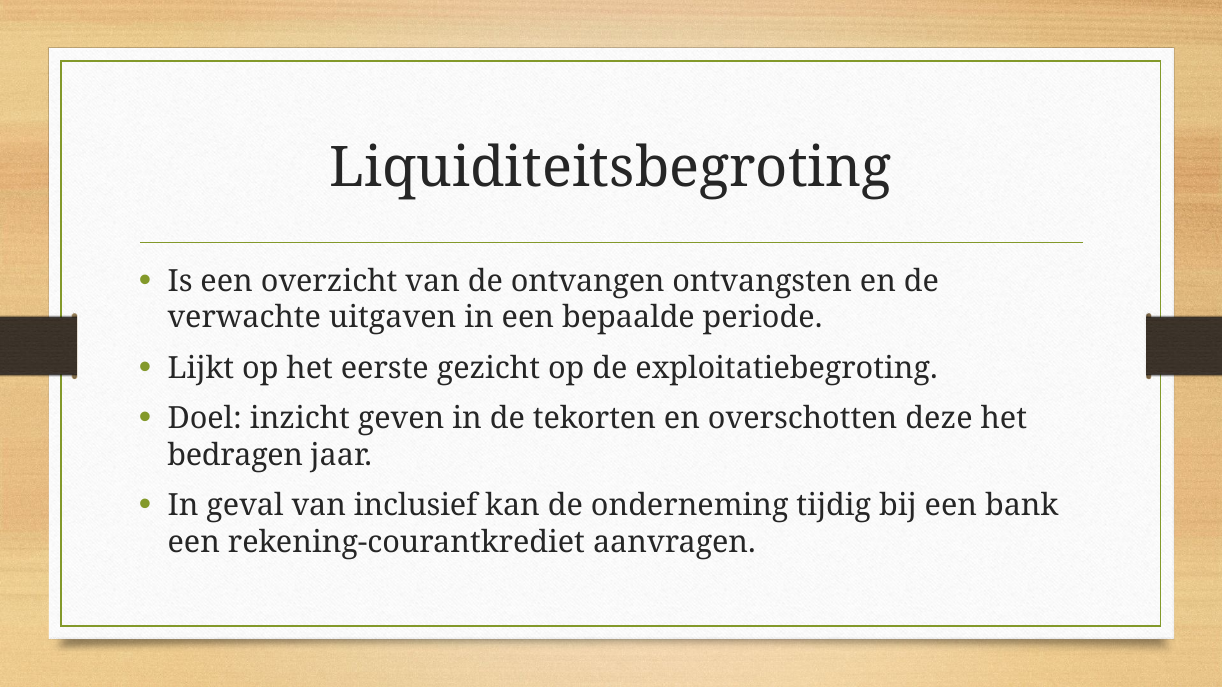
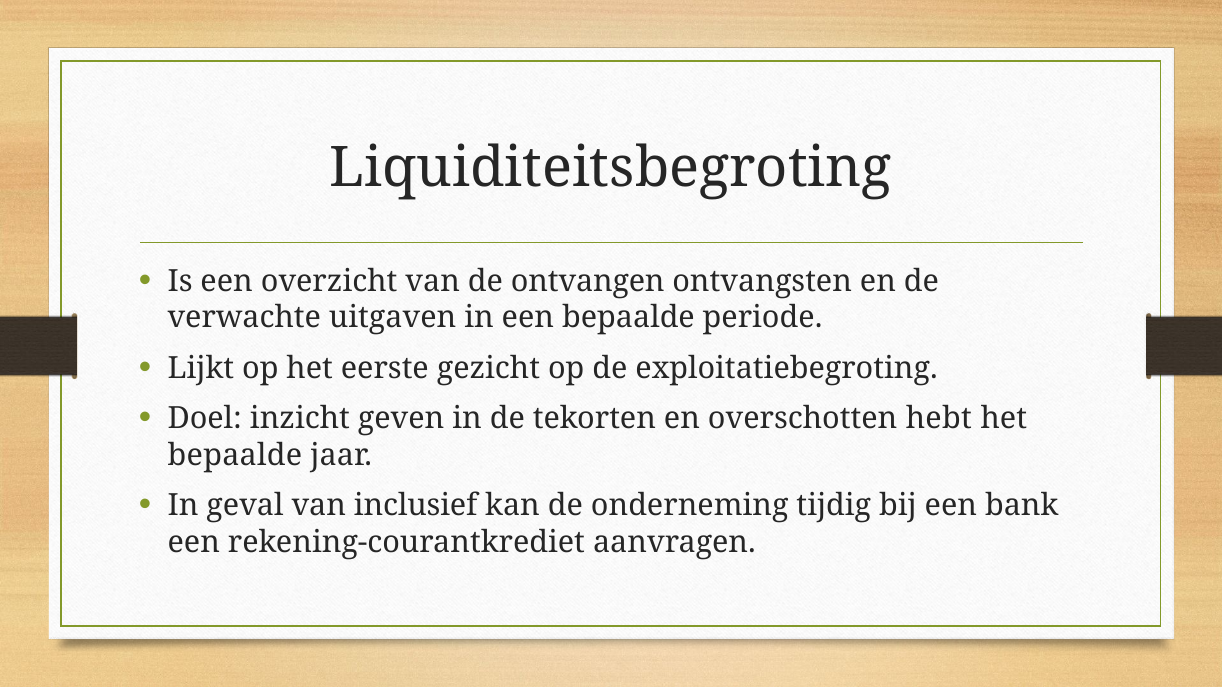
deze: deze -> hebt
bedragen at (235, 455): bedragen -> bepaalde
